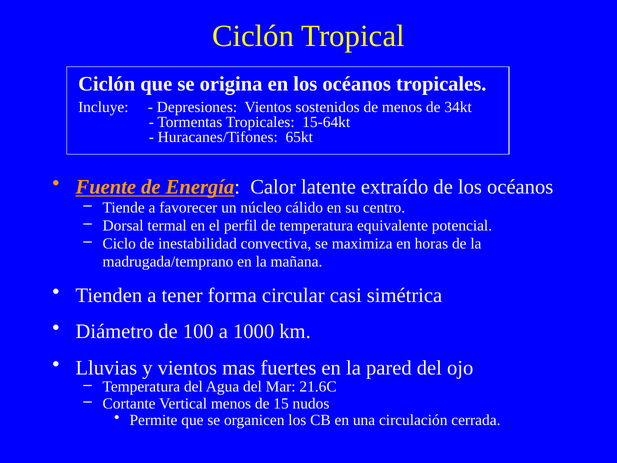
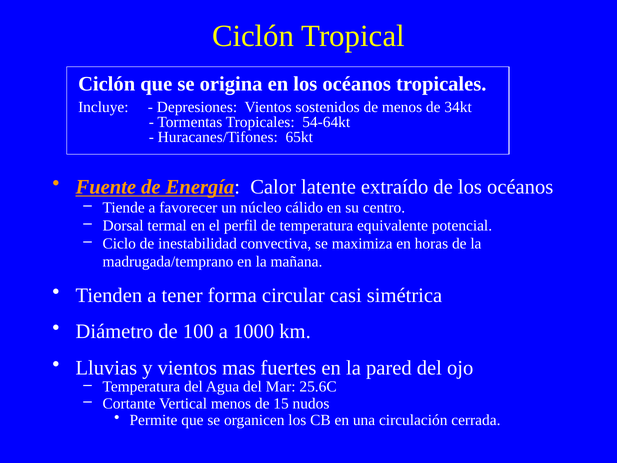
15-64kt: 15-64kt -> 54-64kt
21.6C: 21.6C -> 25.6C
